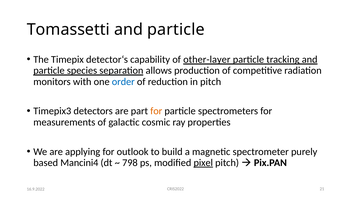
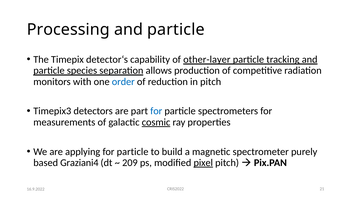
Tomassetti: Tomassetti -> Processing
for at (156, 111) colour: orange -> blue
cosmic underline: none -> present
applying for outlook: outlook -> particle
Mancini4: Mancini4 -> Graziani4
798: 798 -> 209
